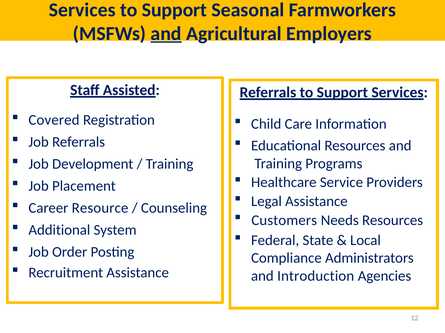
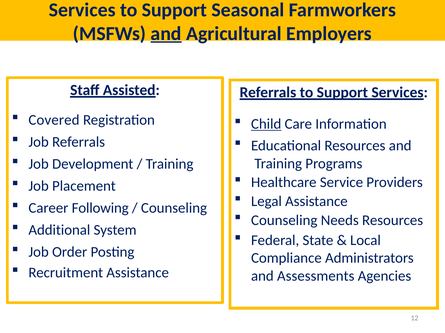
Child underline: none -> present
Resource: Resource -> Following
Customers at (284, 221): Customers -> Counseling
Introduction: Introduction -> Assessments
